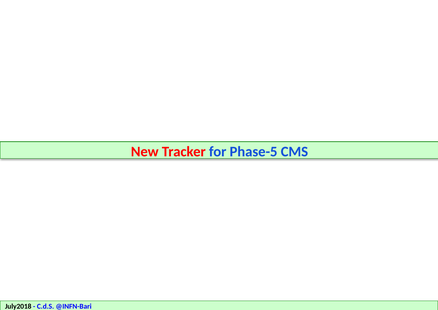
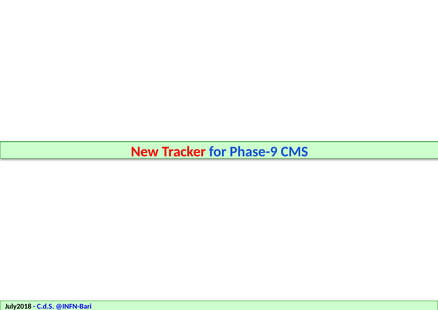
Phase-5: Phase-5 -> Phase-9
